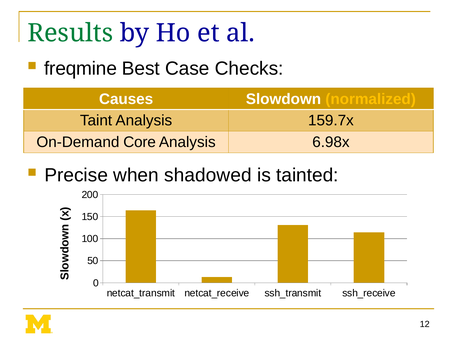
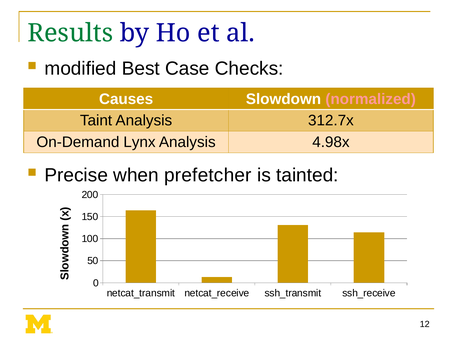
freqmine: freqmine -> modified
normalized colour: yellow -> pink
159.7x: 159.7x -> 312.7x
Core: Core -> Lynx
6.98x: 6.98x -> 4.98x
shadowed: shadowed -> prefetcher
